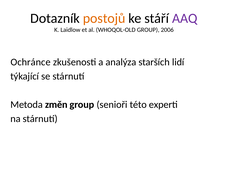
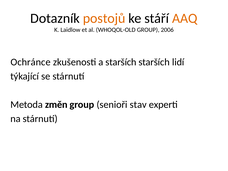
AAQ colour: purple -> orange
a analýza: analýza -> starších
této: této -> stav
